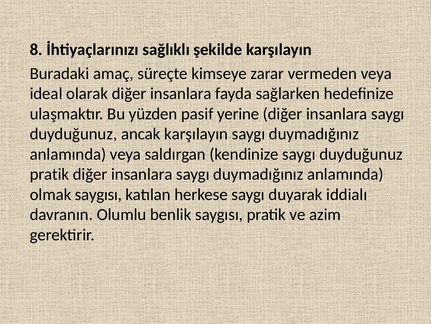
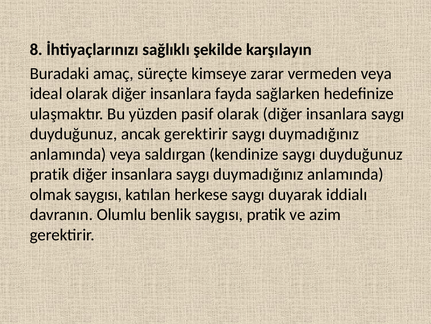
pasif yerine: yerine -> olarak
ancak karşılayın: karşılayın -> gerektirir
